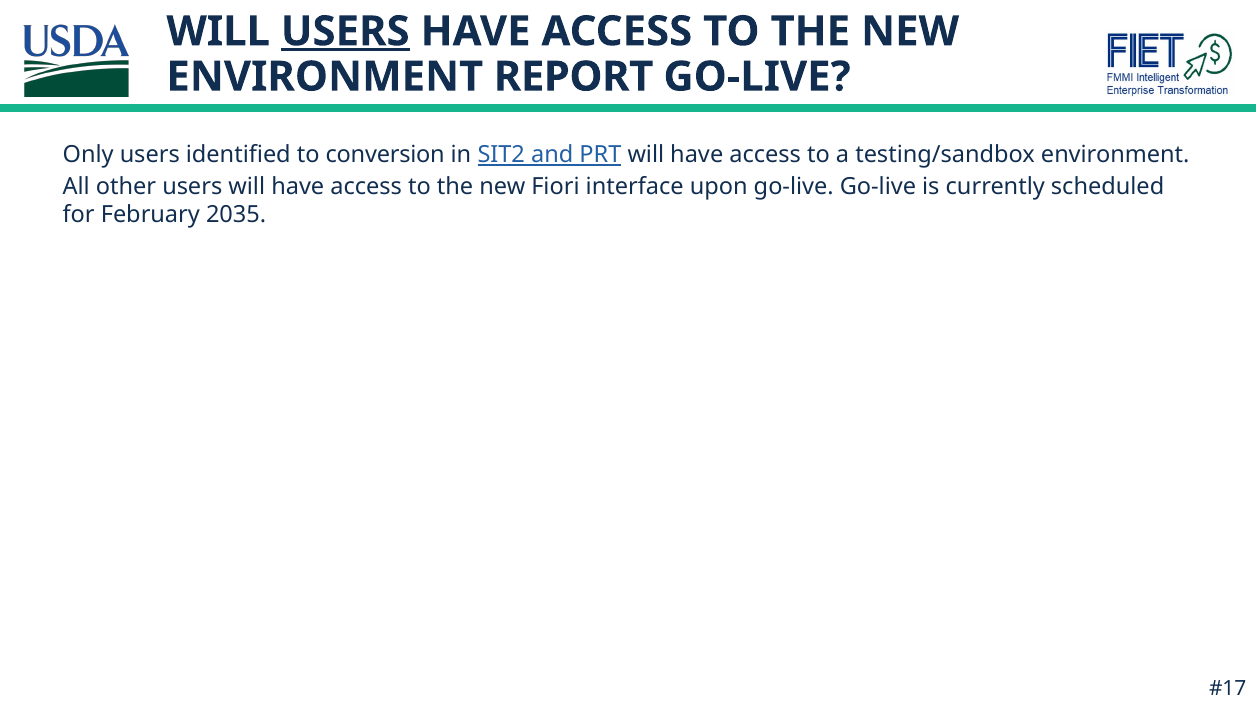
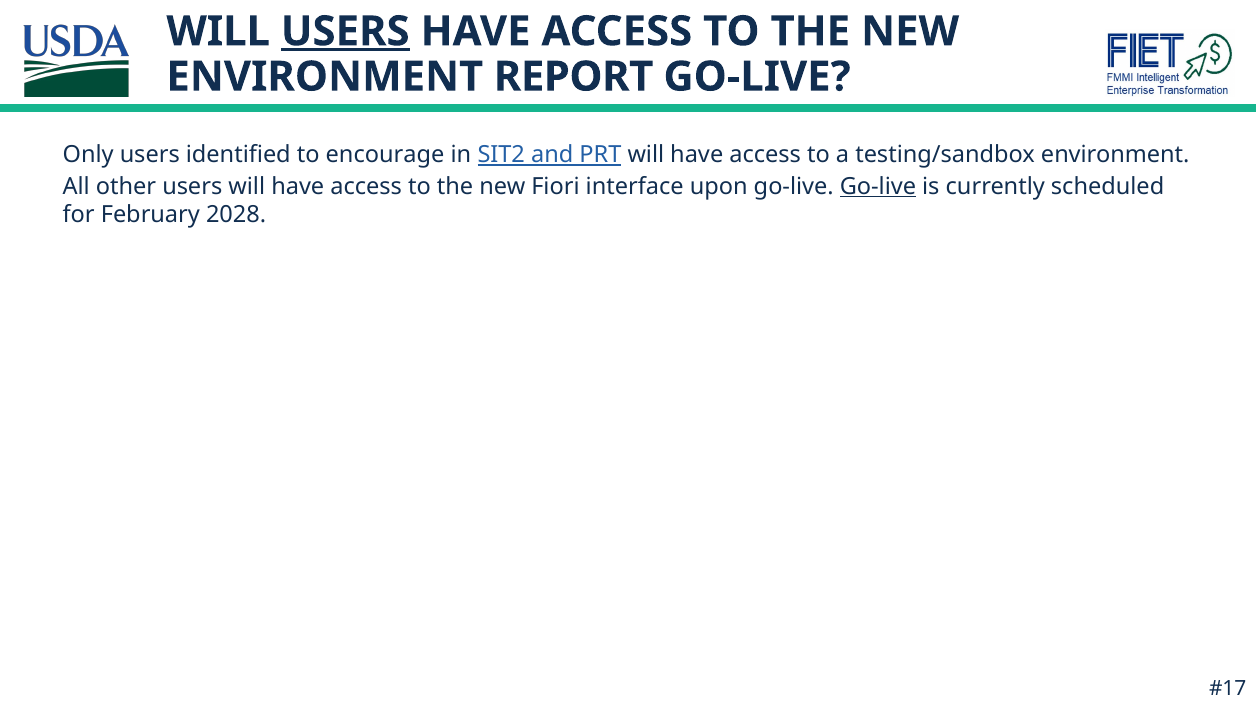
conversion: conversion -> encourage
Go-live at (878, 186) underline: none -> present
2035: 2035 -> 2028
